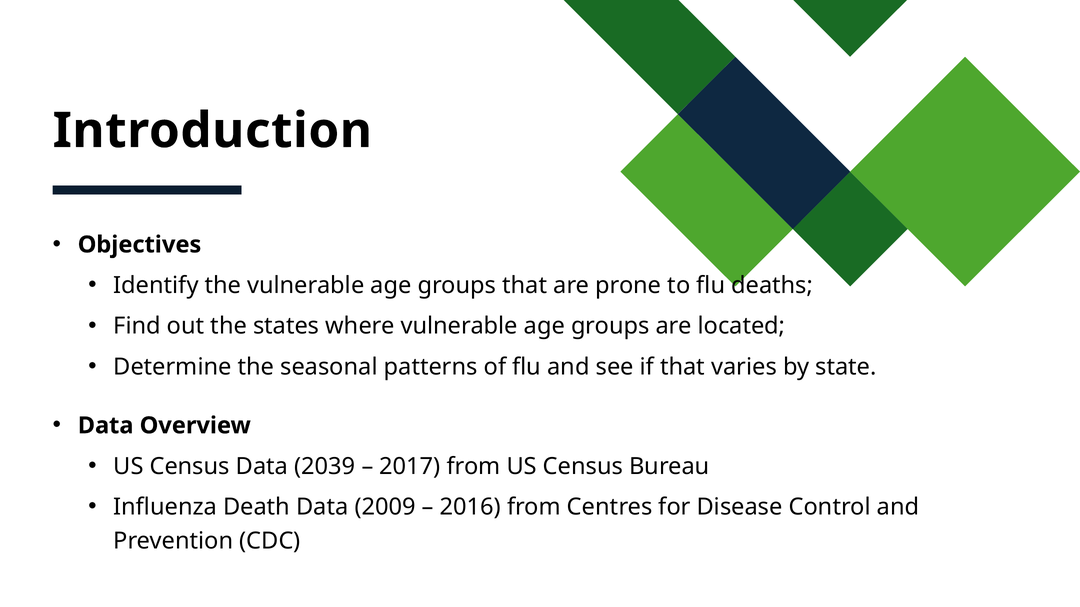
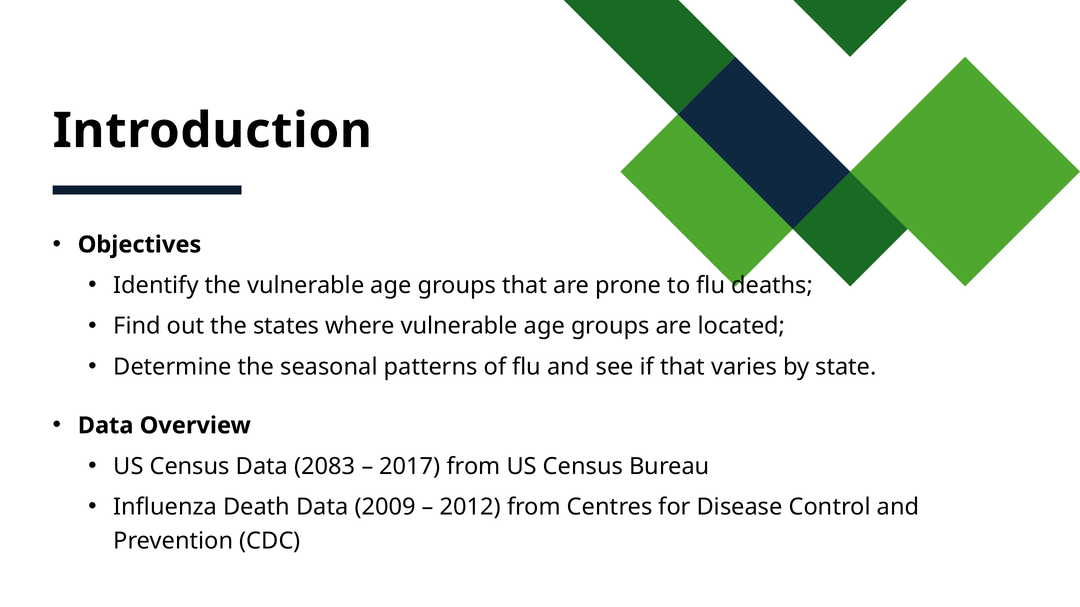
2039: 2039 -> 2083
2016: 2016 -> 2012
